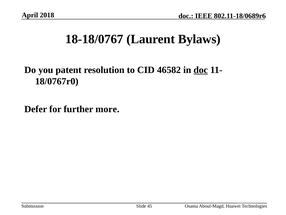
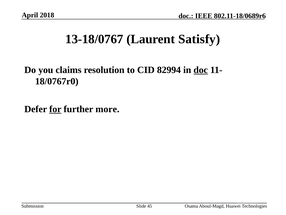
18-18/0767: 18-18/0767 -> 13-18/0767
Bylaws: Bylaws -> Satisfy
patent: patent -> claims
46582: 46582 -> 82994
for underline: none -> present
